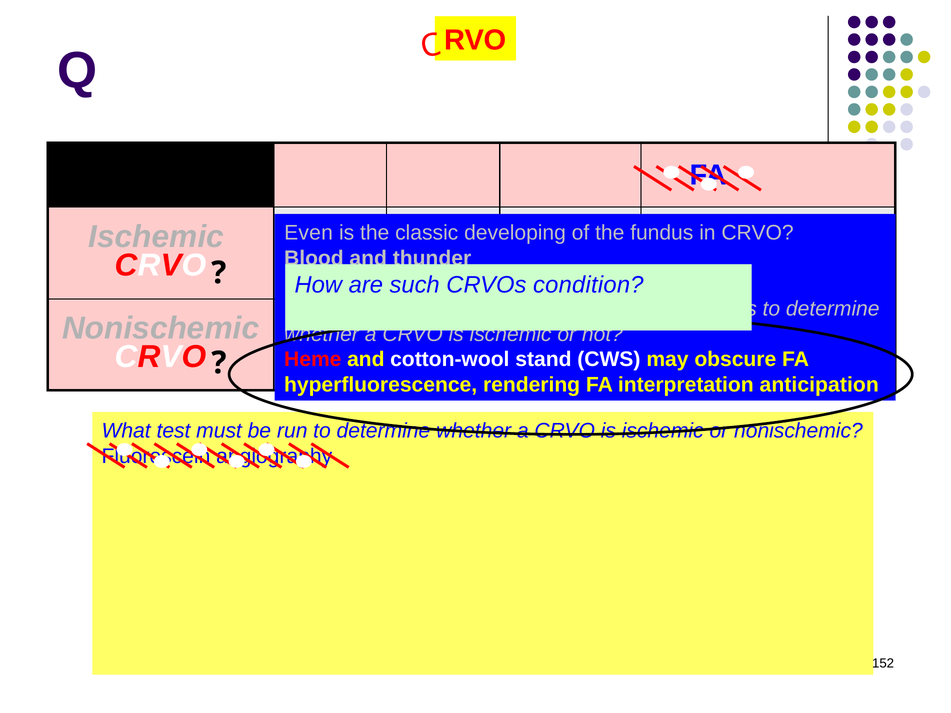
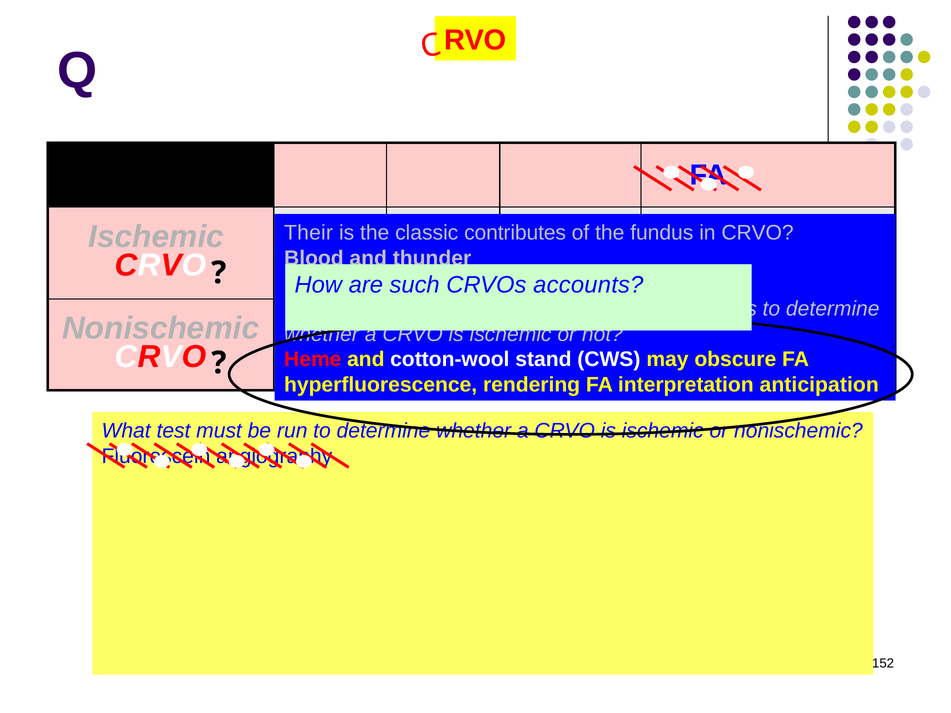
Even: Even -> Their
developing: developing -> contributes
condition: condition -> accounts
